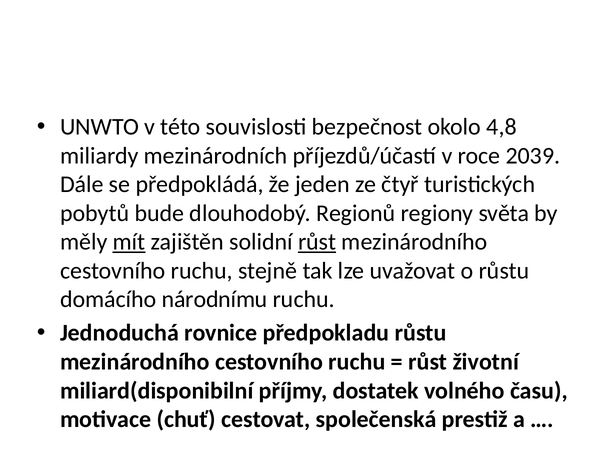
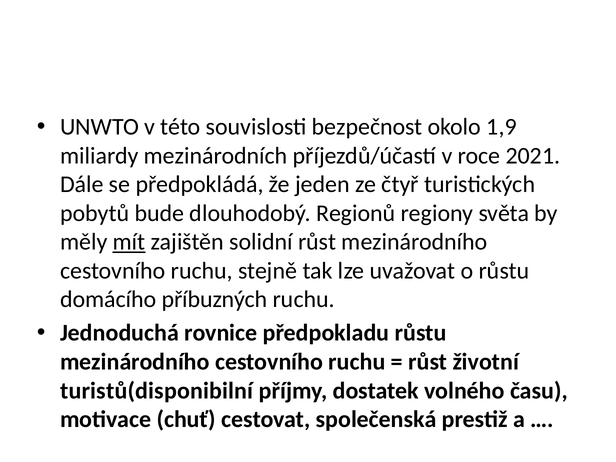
4,8: 4,8 -> 1,9
2039: 2039 -> 2021
růst at (317, 242) underline: present -> none
národnímu: národnímu -> příbuzných
miliard(disponibilní: miliard(disponibilní -> turistů(disponibilní
